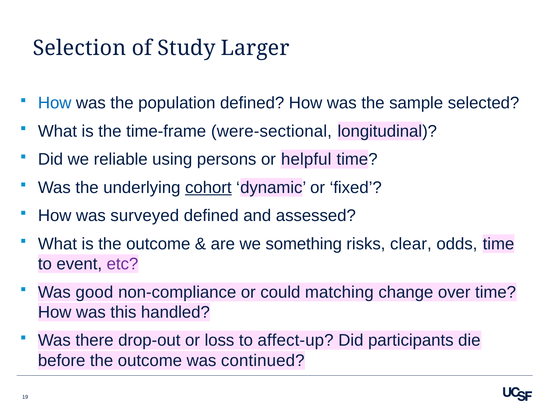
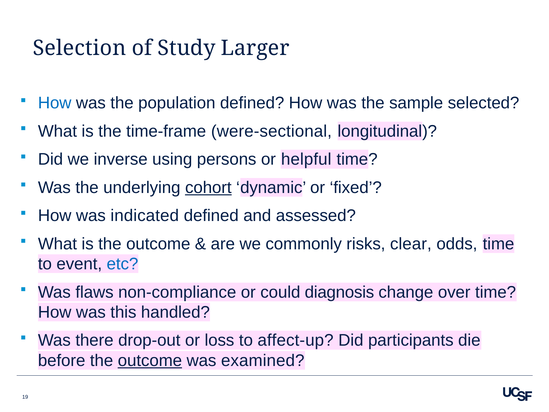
reliable: reliable -> inverse
surveyed: surveyed -> indicated
something: something -> commonly
etc colour: purple -> blue
good: good -> flaws
matching: matching -> diagnosis
outcome at (150, 360) underline: none -> present
continued: continued -> examined
